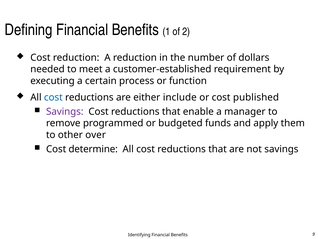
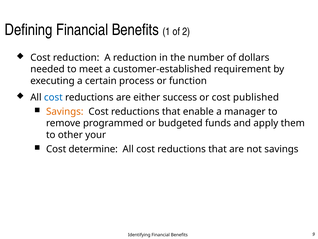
include: include -> success
Savings at (65, 111) colour: purple -> orange
over: over -> your
